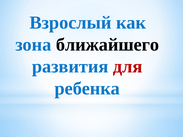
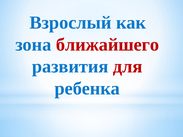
ближайшего colour: black -> red
